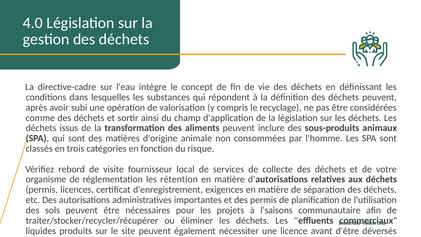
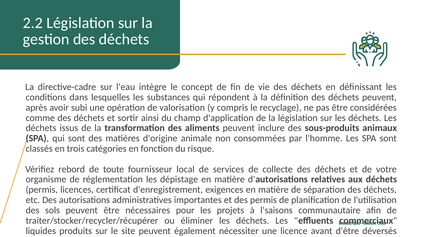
4.0: 4.0 -> 2.2
visite: visite -> toute
rétention: rétention -> dépistage
